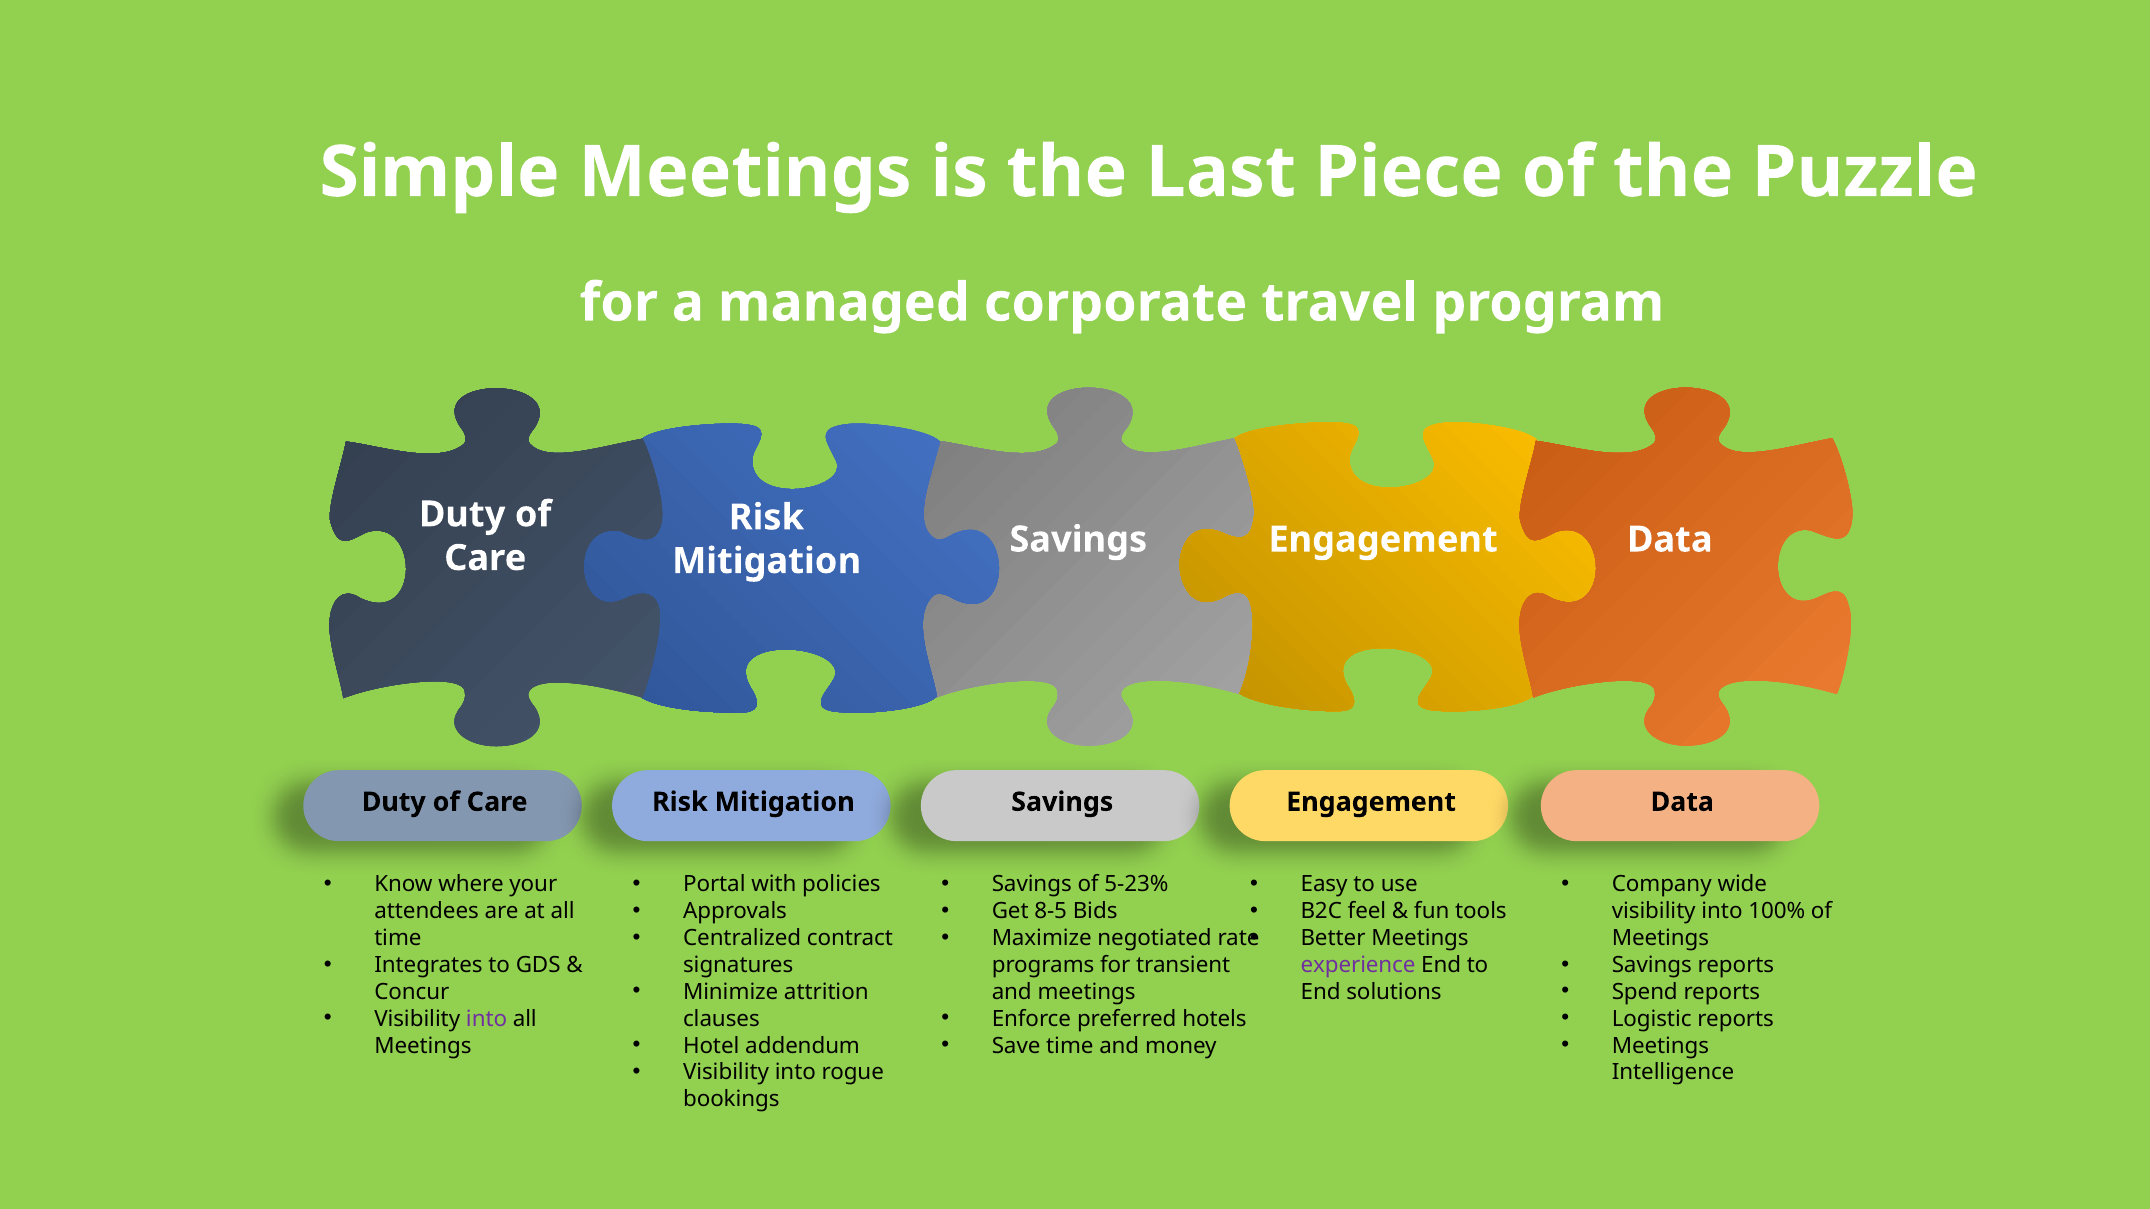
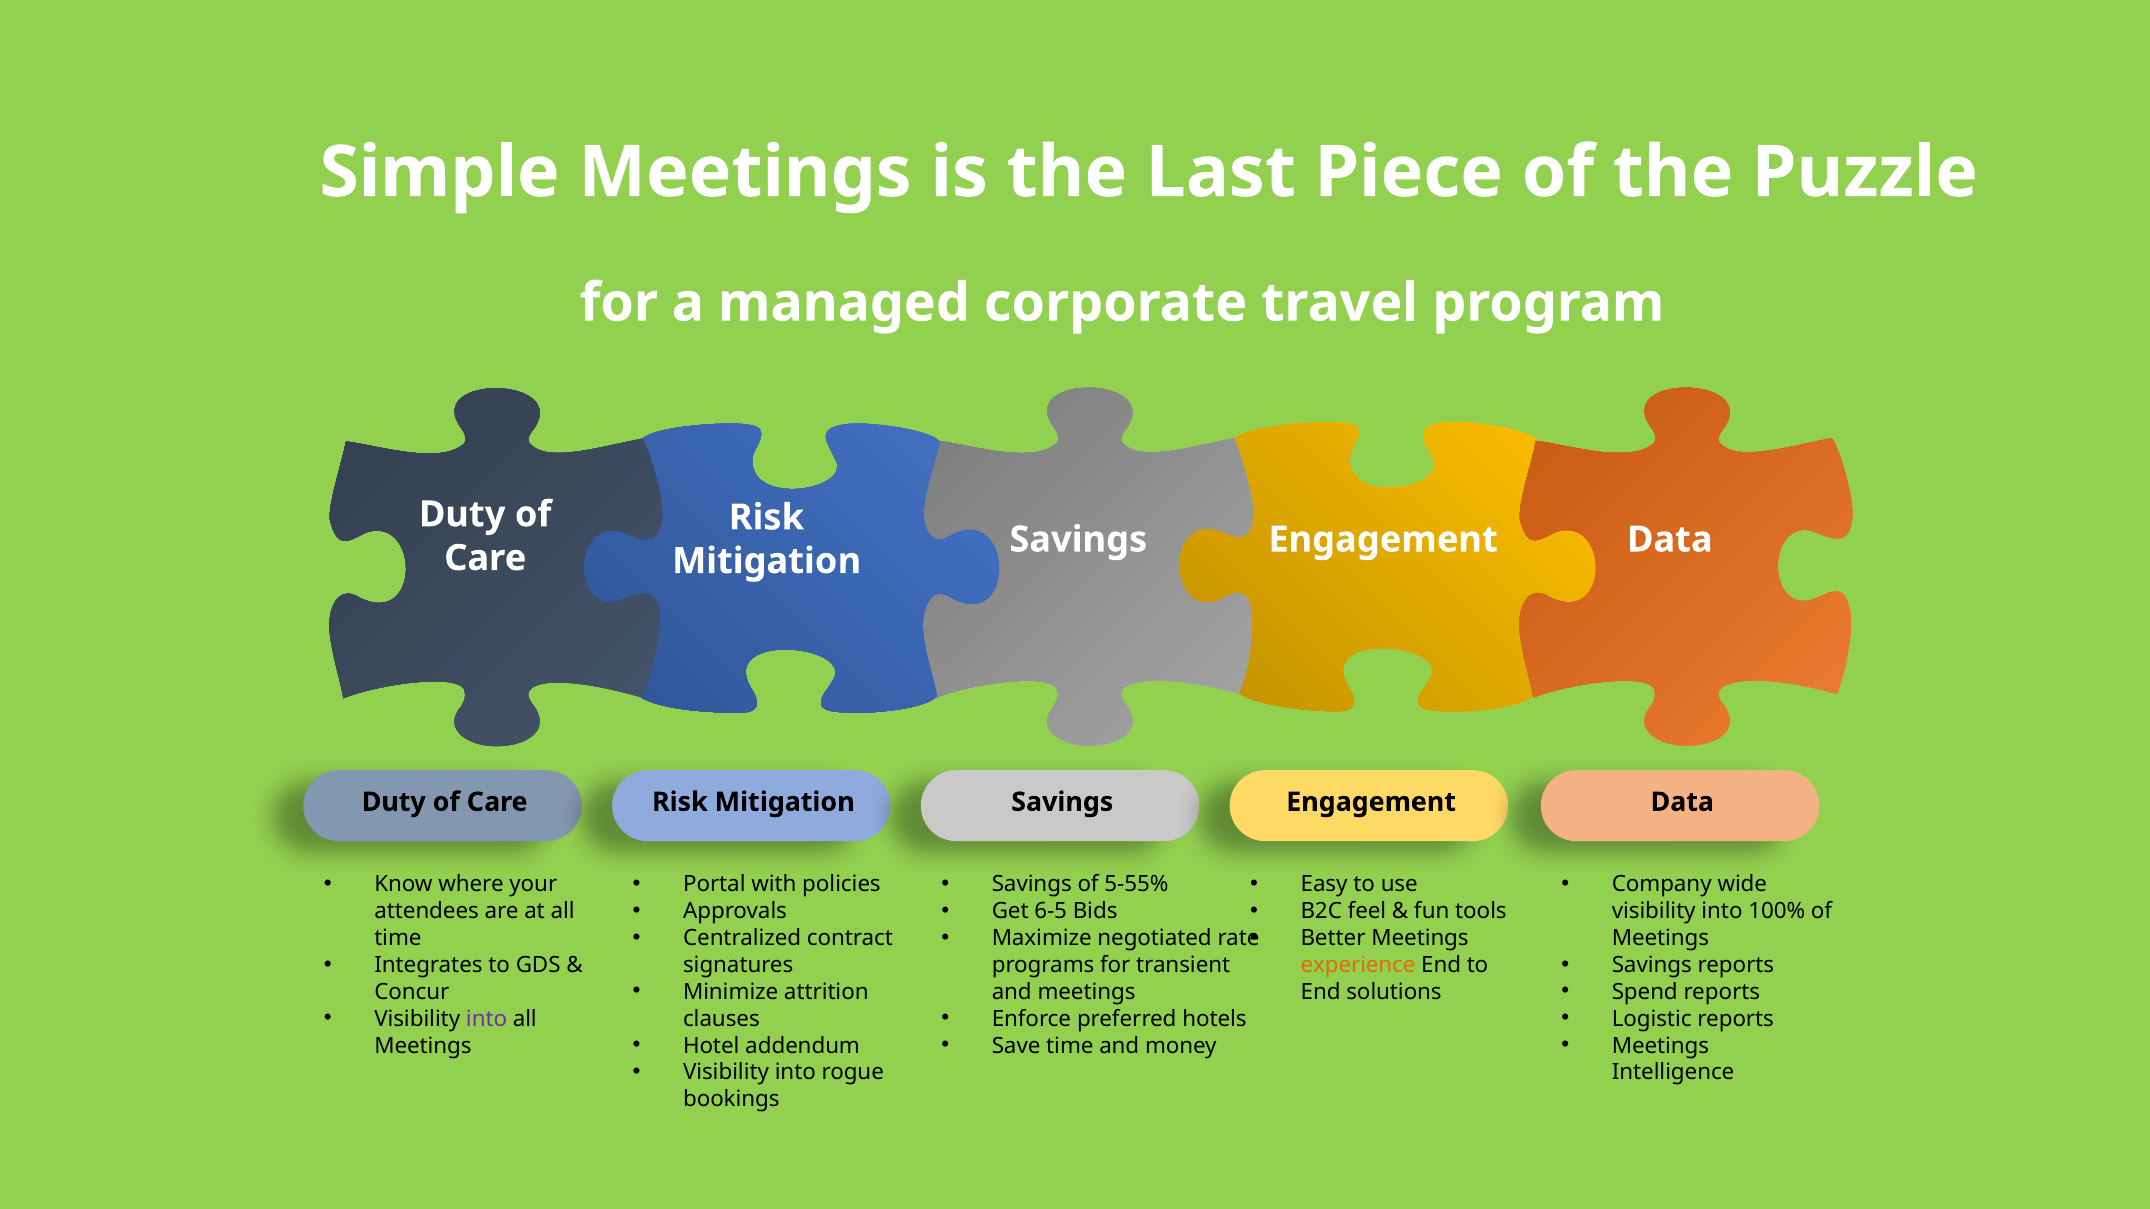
5-23%: 5-23% -> 5-55%
8-5: 8-5 -> 6-5
experience colour: purple -> orange
